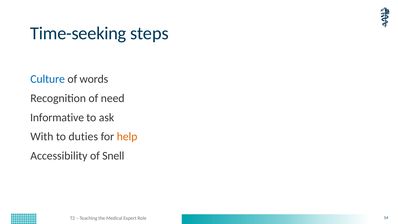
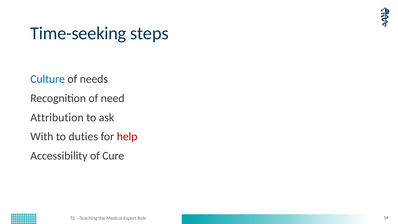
words: words -> needs
Informative: Informative -> Attribution
help colour: orange -> red
Snell: Snell -> Cure
